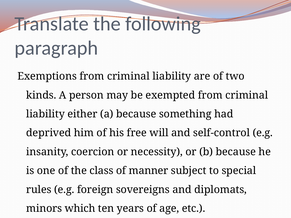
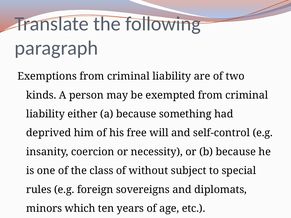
manner: manner -> without
